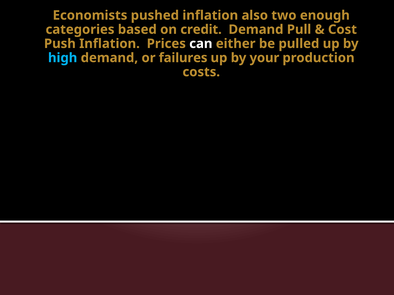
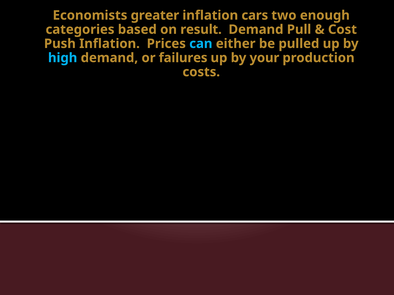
pushed: pushed -> greater
also: also -> cars
credit: credit -> result
can colour: white -> light blue
